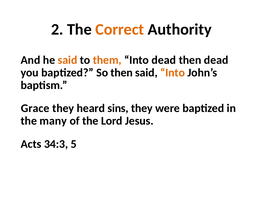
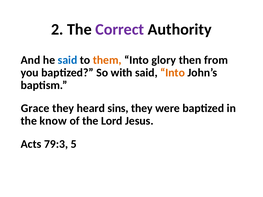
Correct colour: orange -> purple
said at (68, 60) colour: orange -> blue
Into dead: dead -> glory
then dead: dead -> from
So then: then -> with
many: many -> know
34:3: 34:3 -> 79:3
